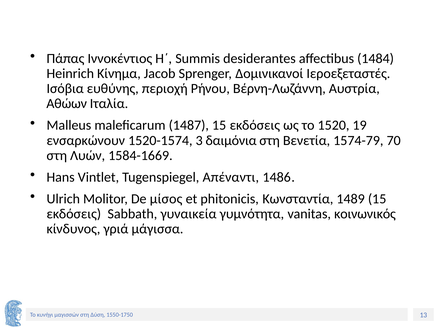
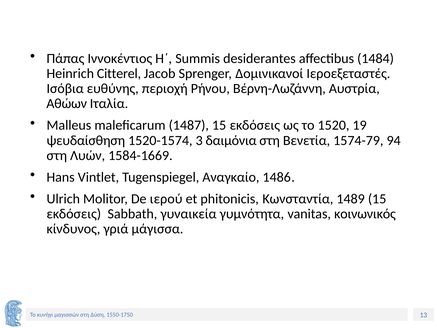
Κίνημα: Κίνημα -> Citterel
ενσαρκώνουν: ενσαρκώνουν -> ψευδαίσθηση
70: 70 -> 94
Απέναντι: Απέναντι -> Αναγκαίο
μίσος: μίσος -> ιερού
